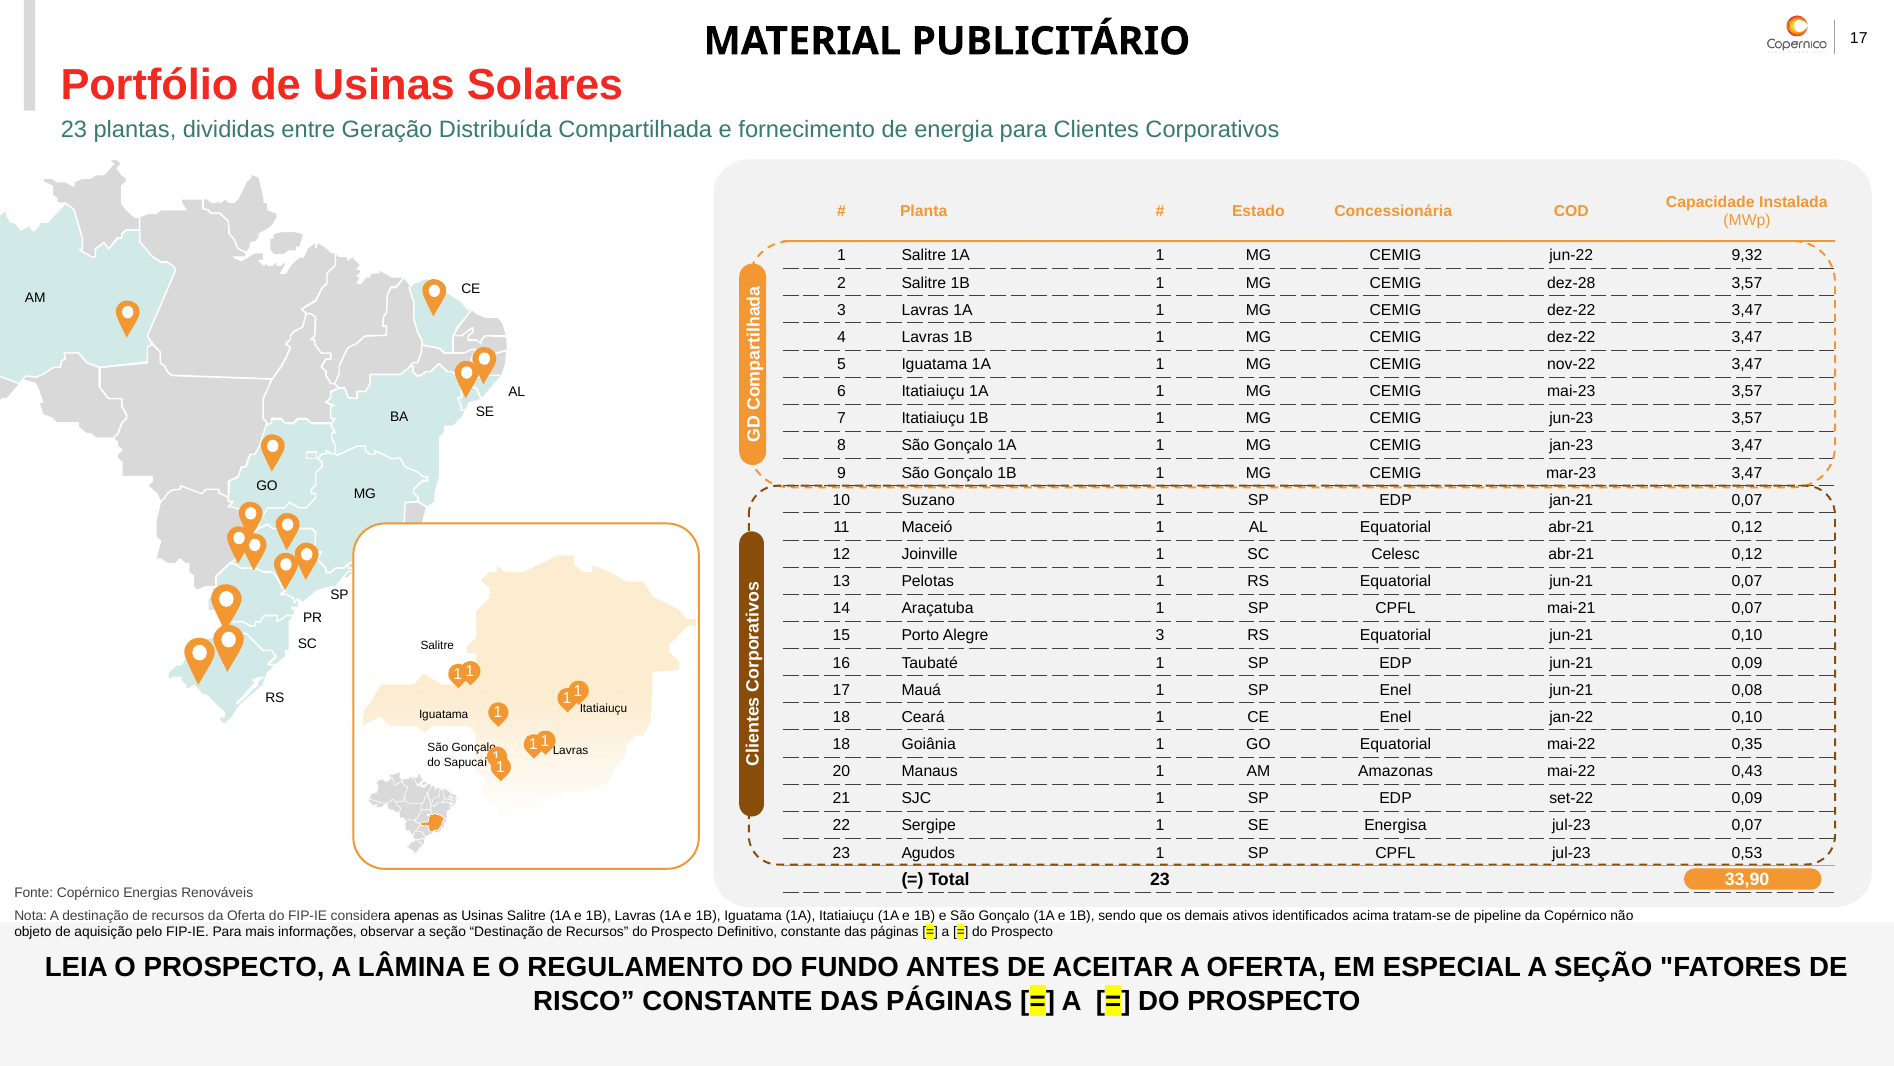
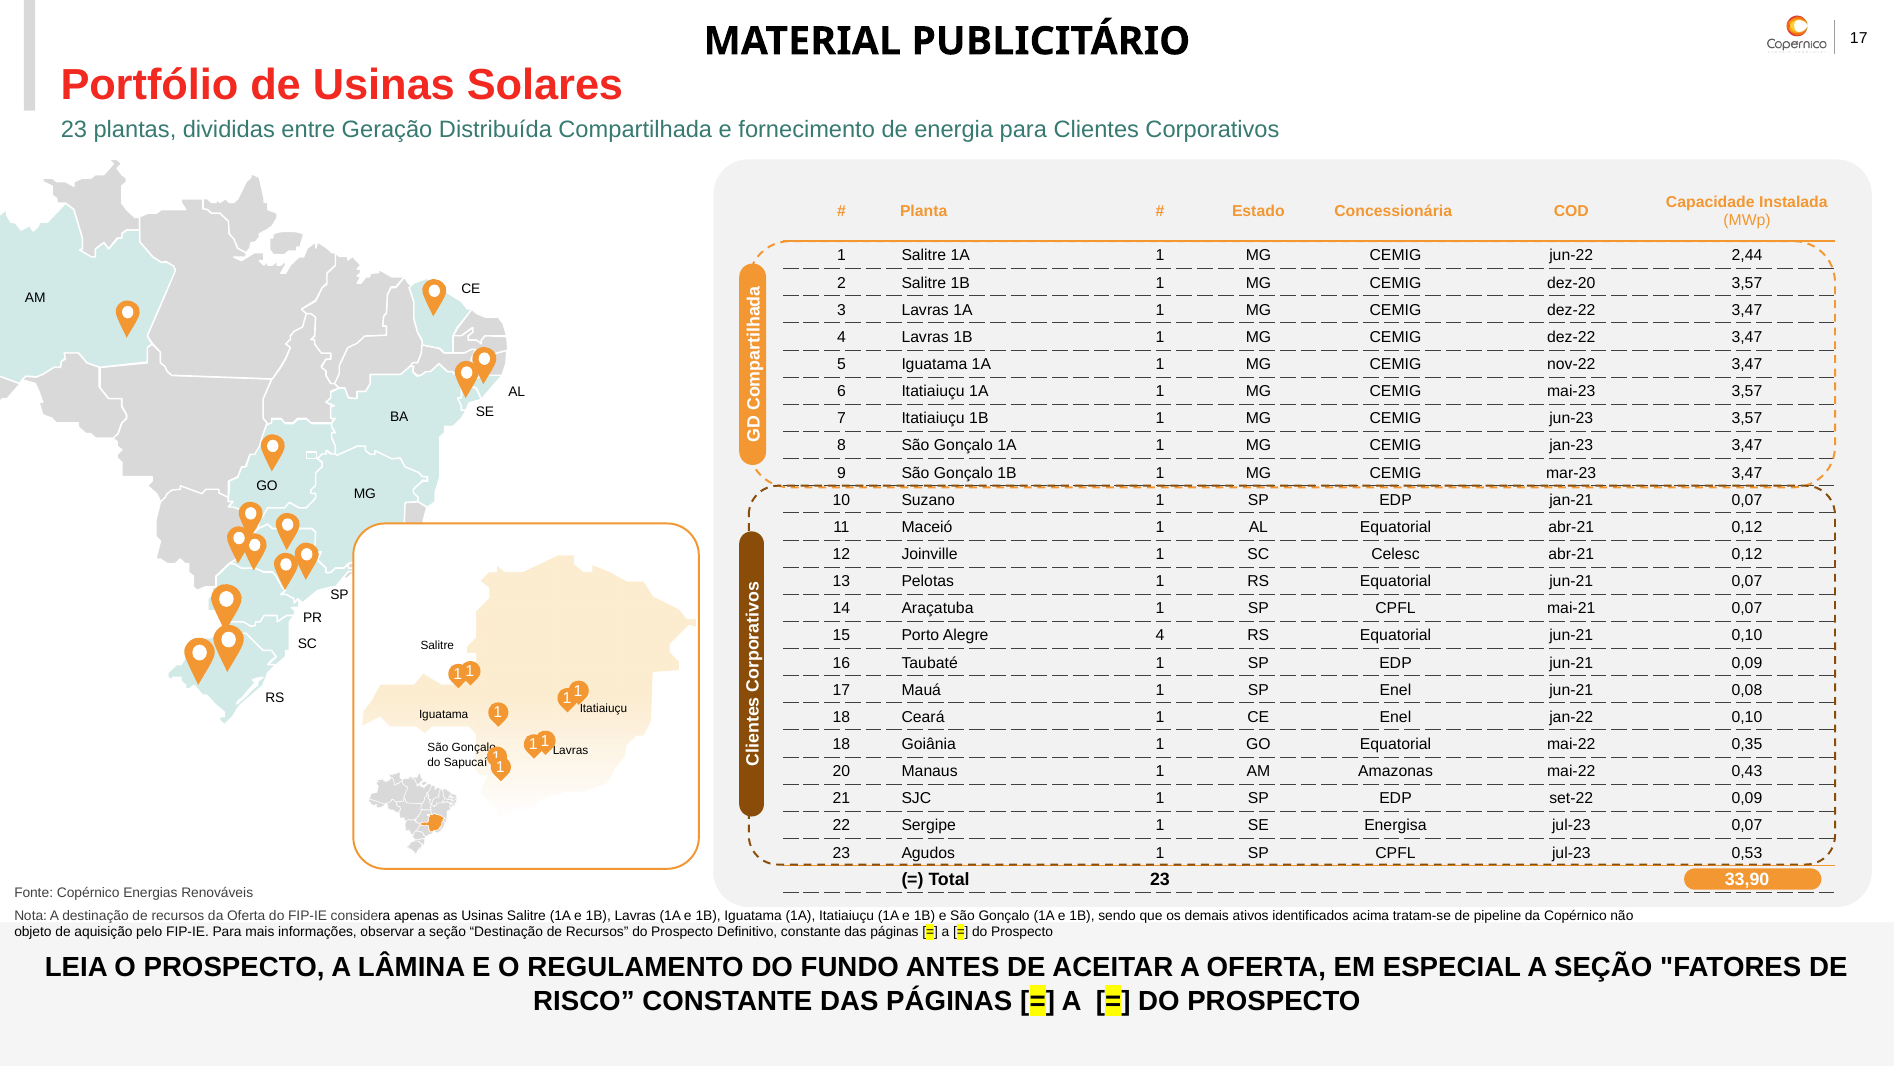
9,32: 9,32 -> 2,44
dez-28: dez-28 -> dez-20
Alegre 3: 3 -> 4
